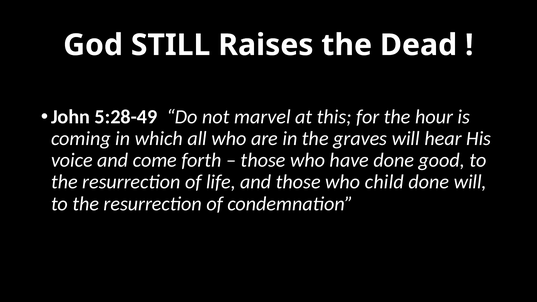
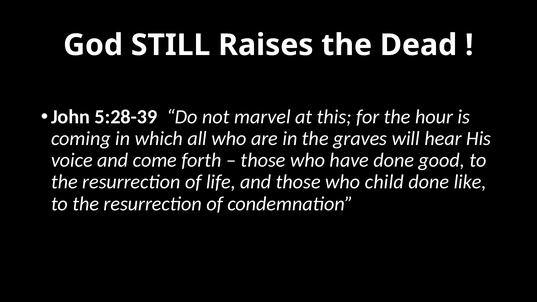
5:28-49: 5:28-49 -> 5:28-39
done will: will -> like
